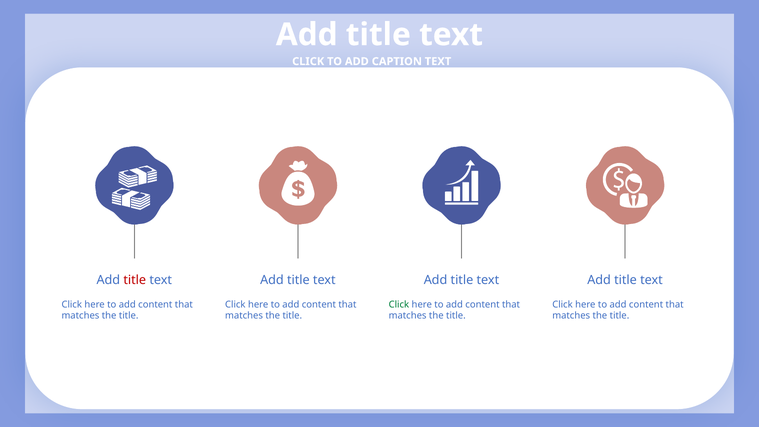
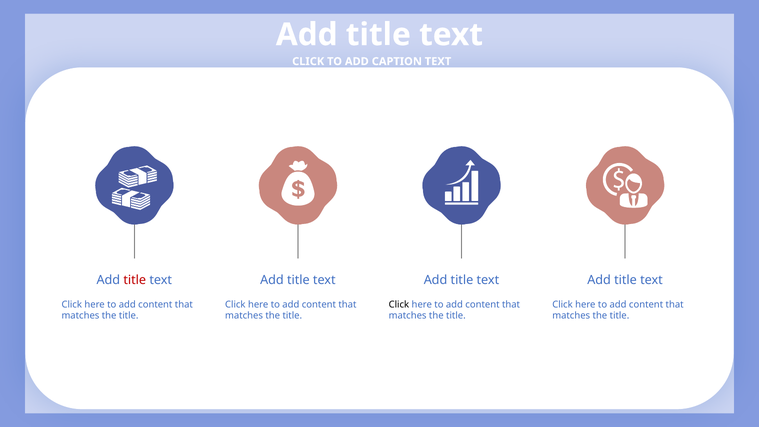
Click at (399, 304) colour: green -> black
